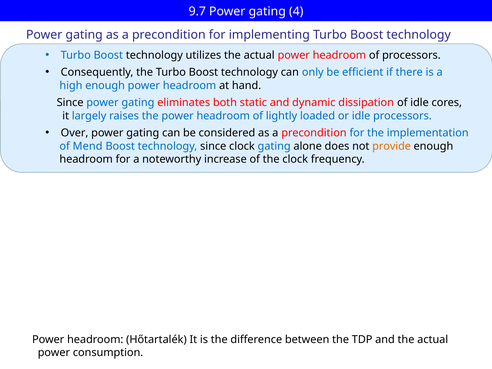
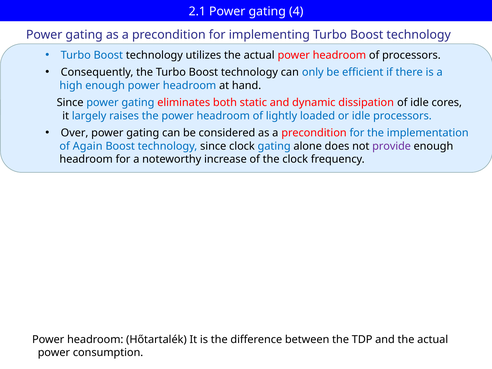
9.7: 9.7 -> 2.1
Mend: Mend -> Again
provide colour: orange -> purple
